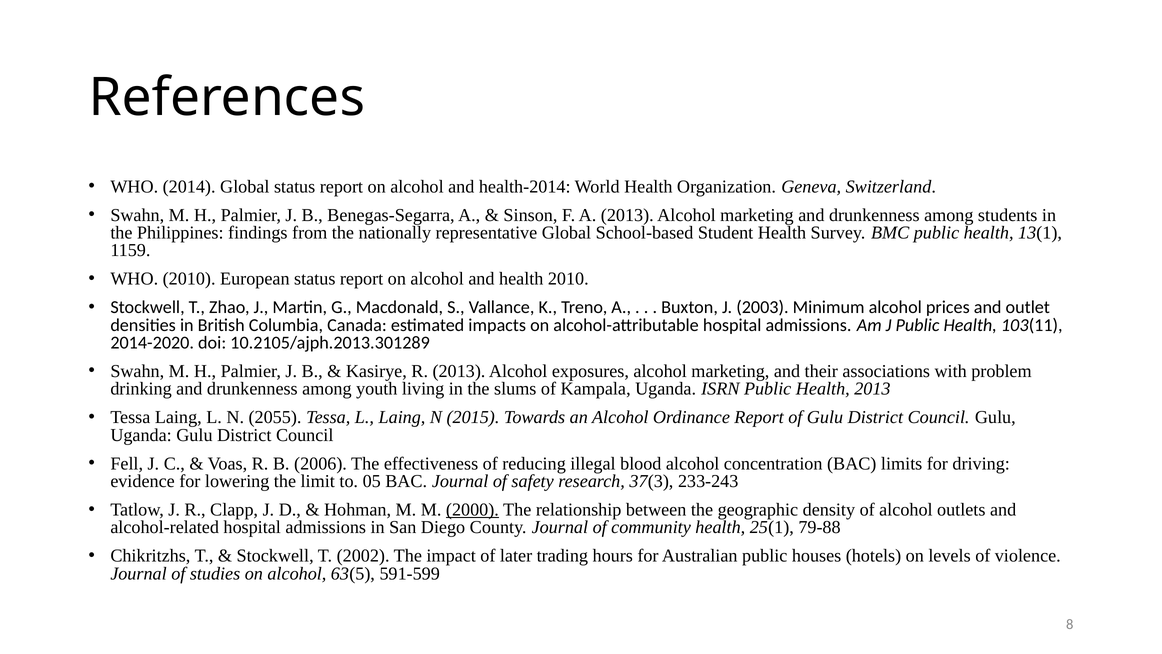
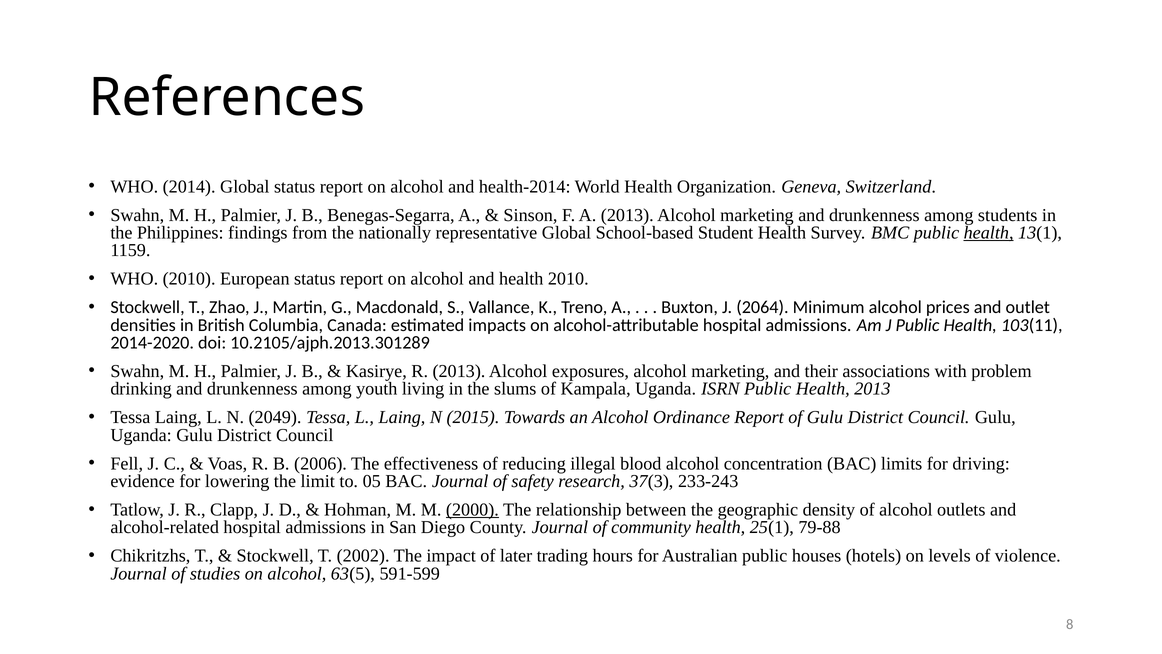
health at (989, 233) underline: none -> present
2003: 2003 -> 2064
2055: 2055 -> 2049
